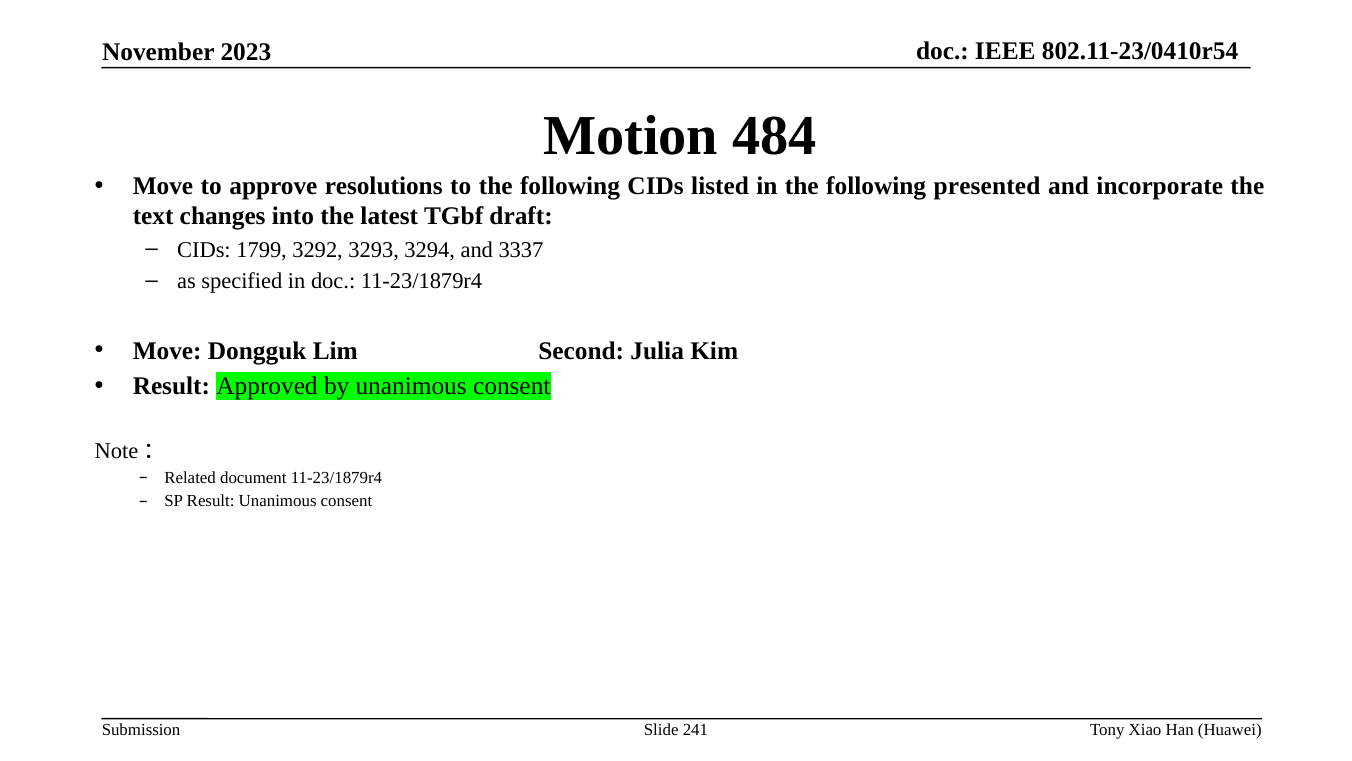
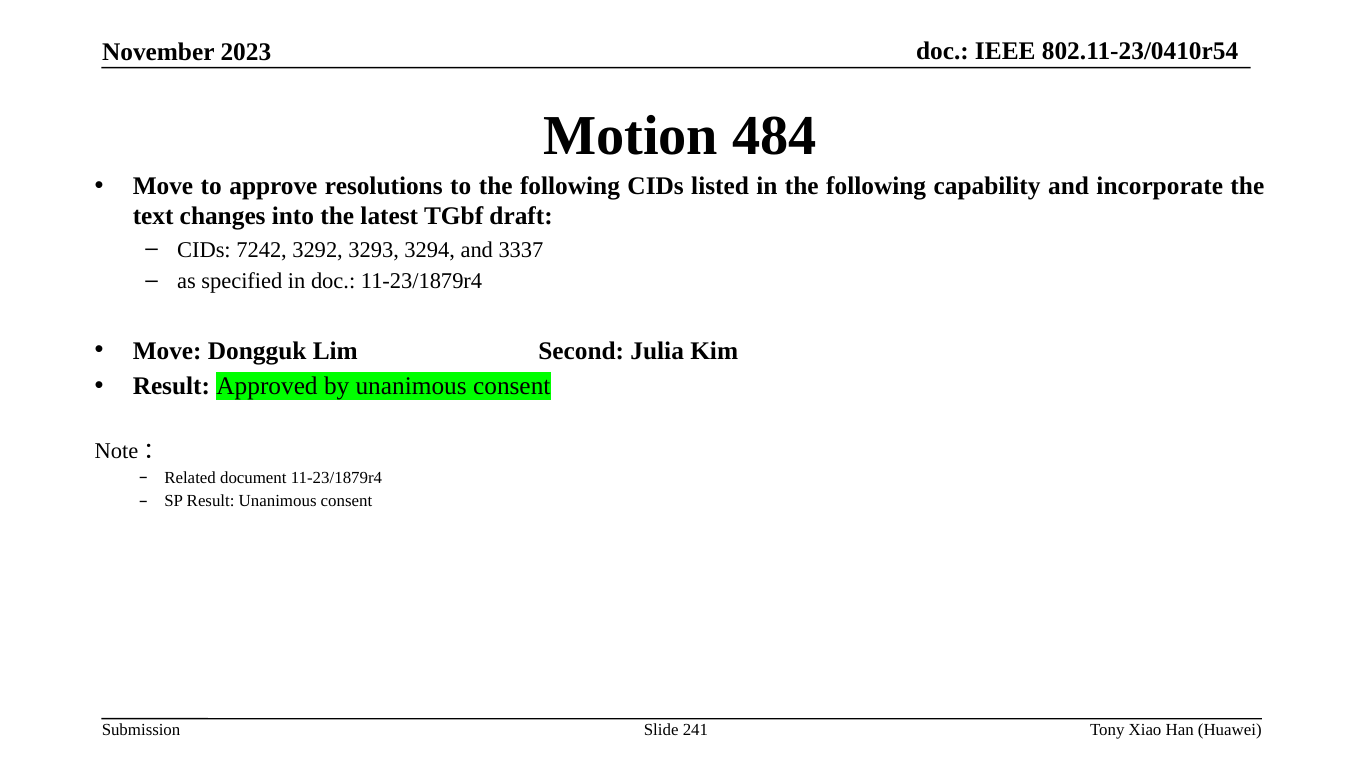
presented: presented -> capability
1799: 1799 -> 7242
